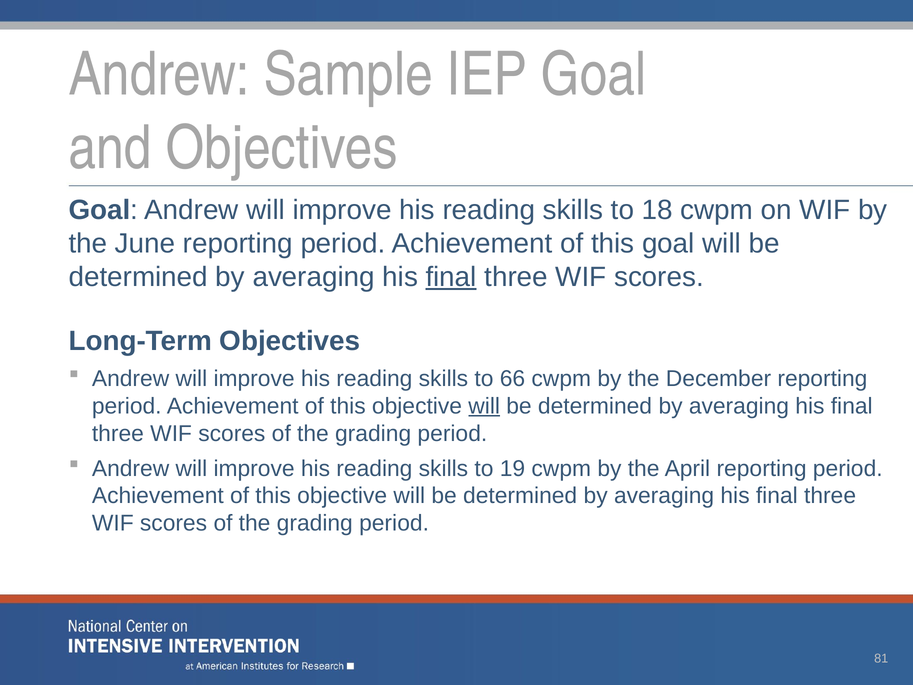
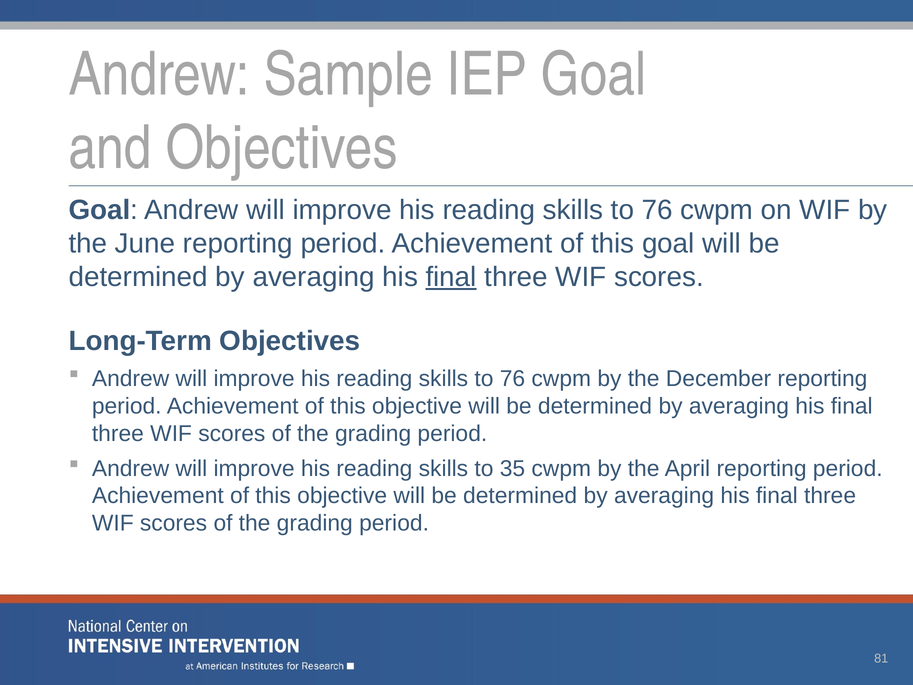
18 at (657, 210): 18 -> 76
66 at (513, 379): 66 -> 76
will at (484, 406) underline: present -> none
19: 19 -> 35
